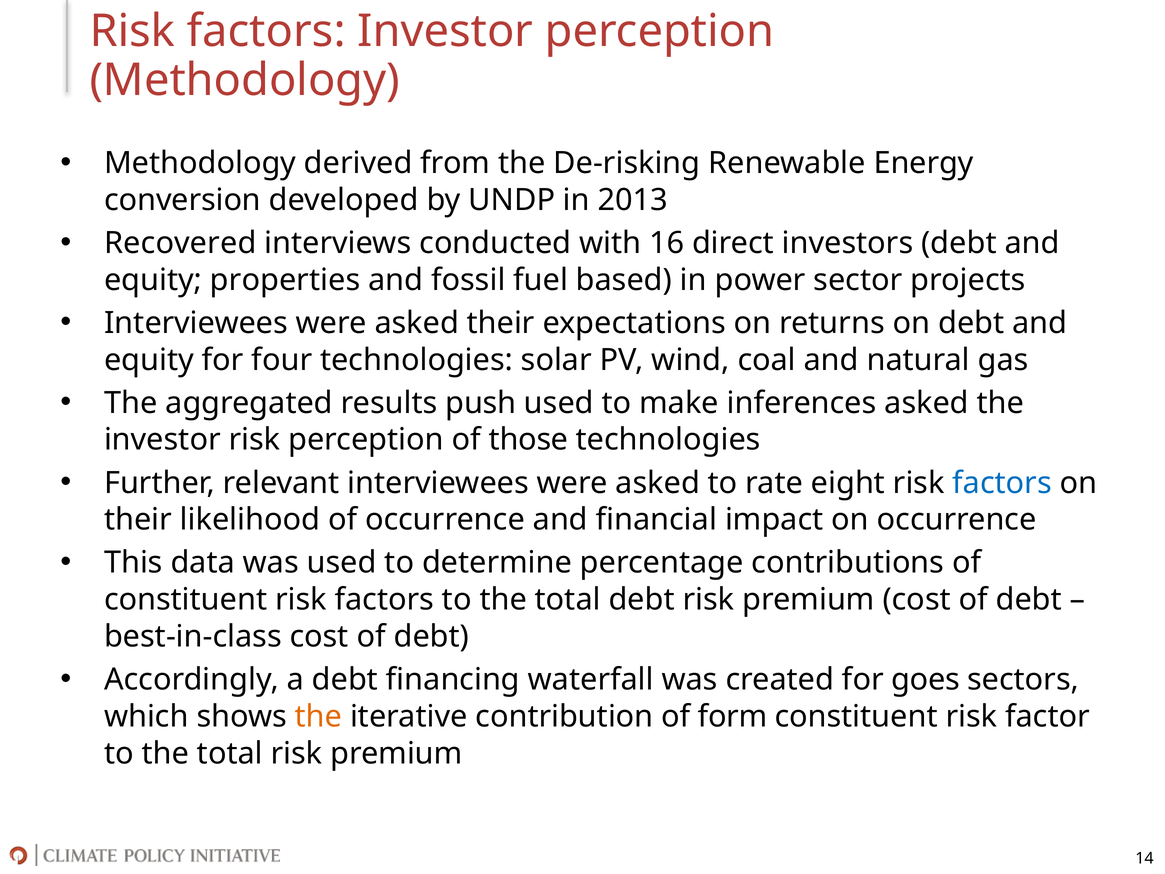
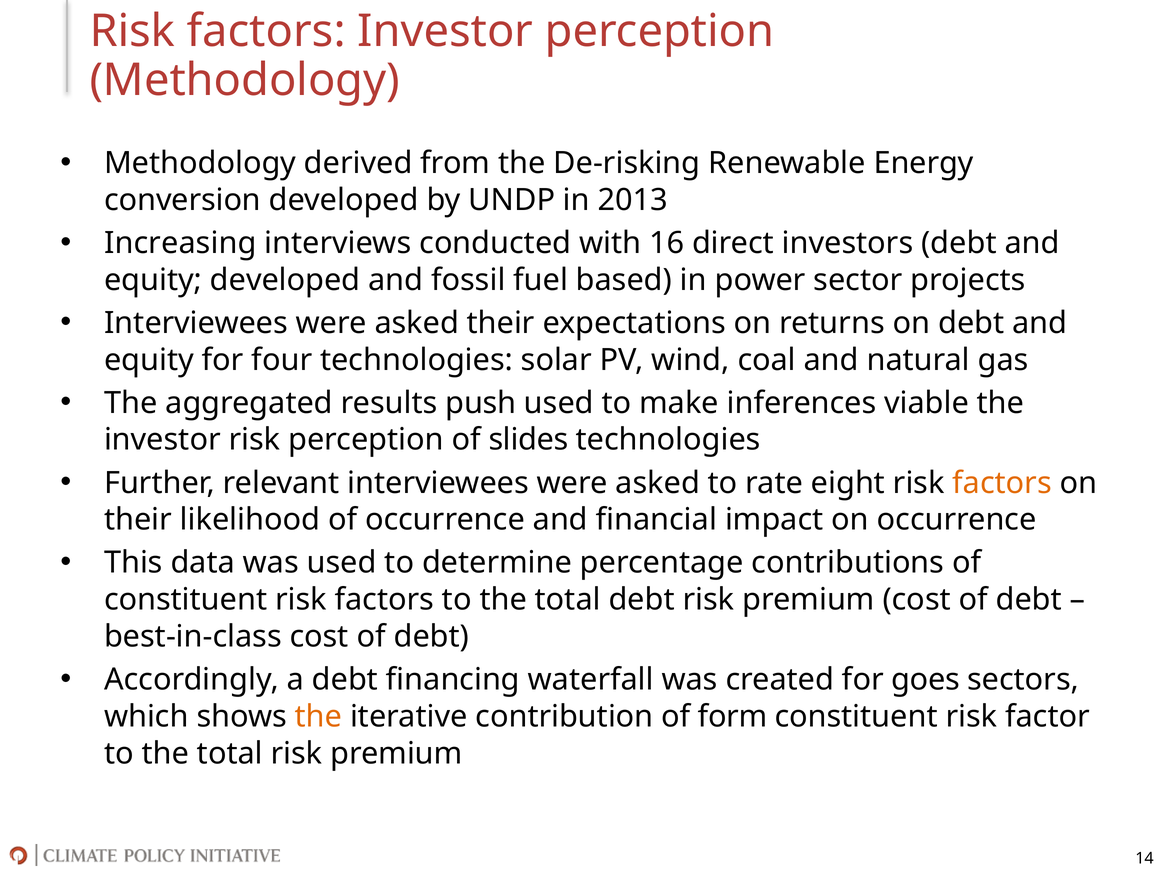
Recovered: Recovered -> Increasing
equity properties: properties -> developed
inferences asked: asked -> viable
those: those -> slides
factors at (1002, 483) colour: blue -> orange
